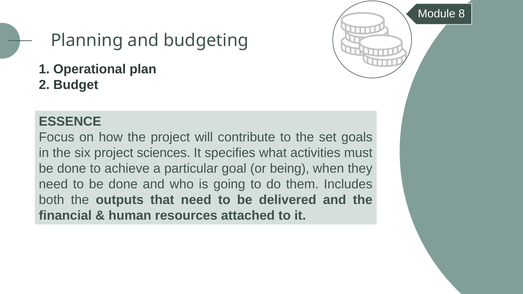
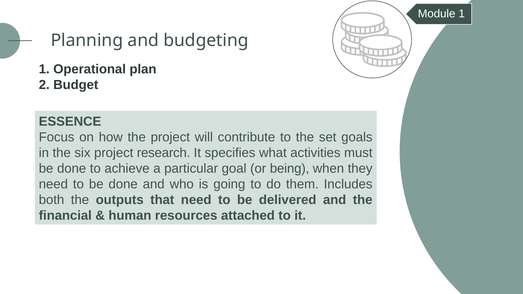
Module 8: 8 -> 1
sciences: sciences -> research
